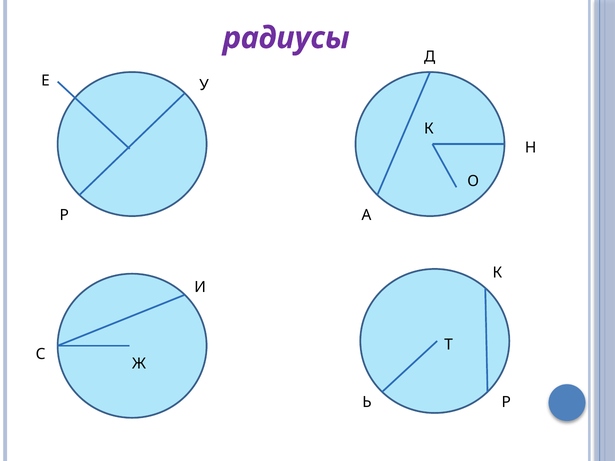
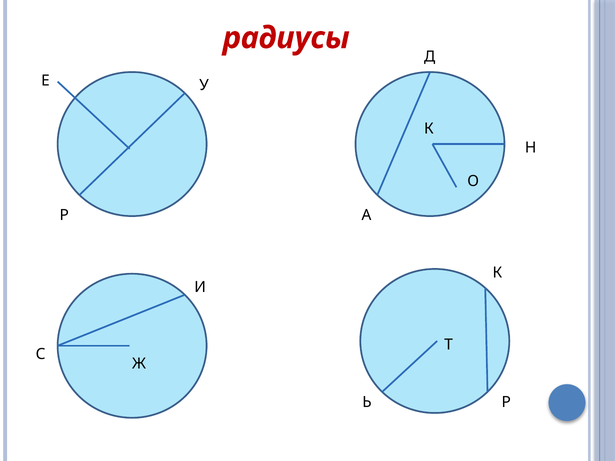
радиусы colour: purple -> red
